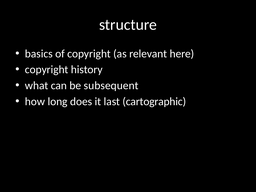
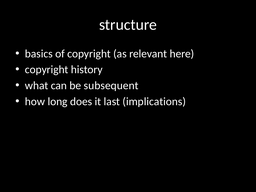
cartographic: cartographic -> implications
